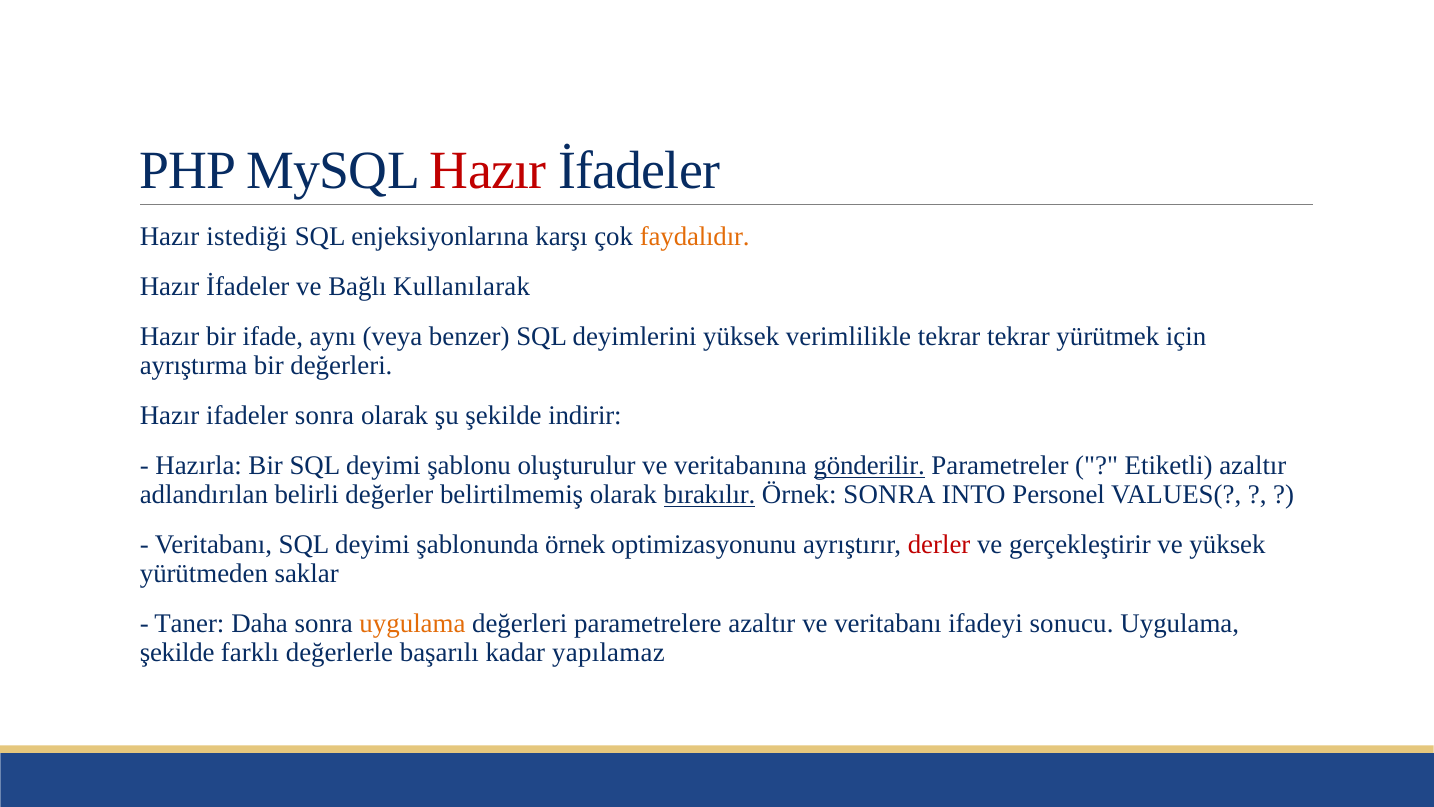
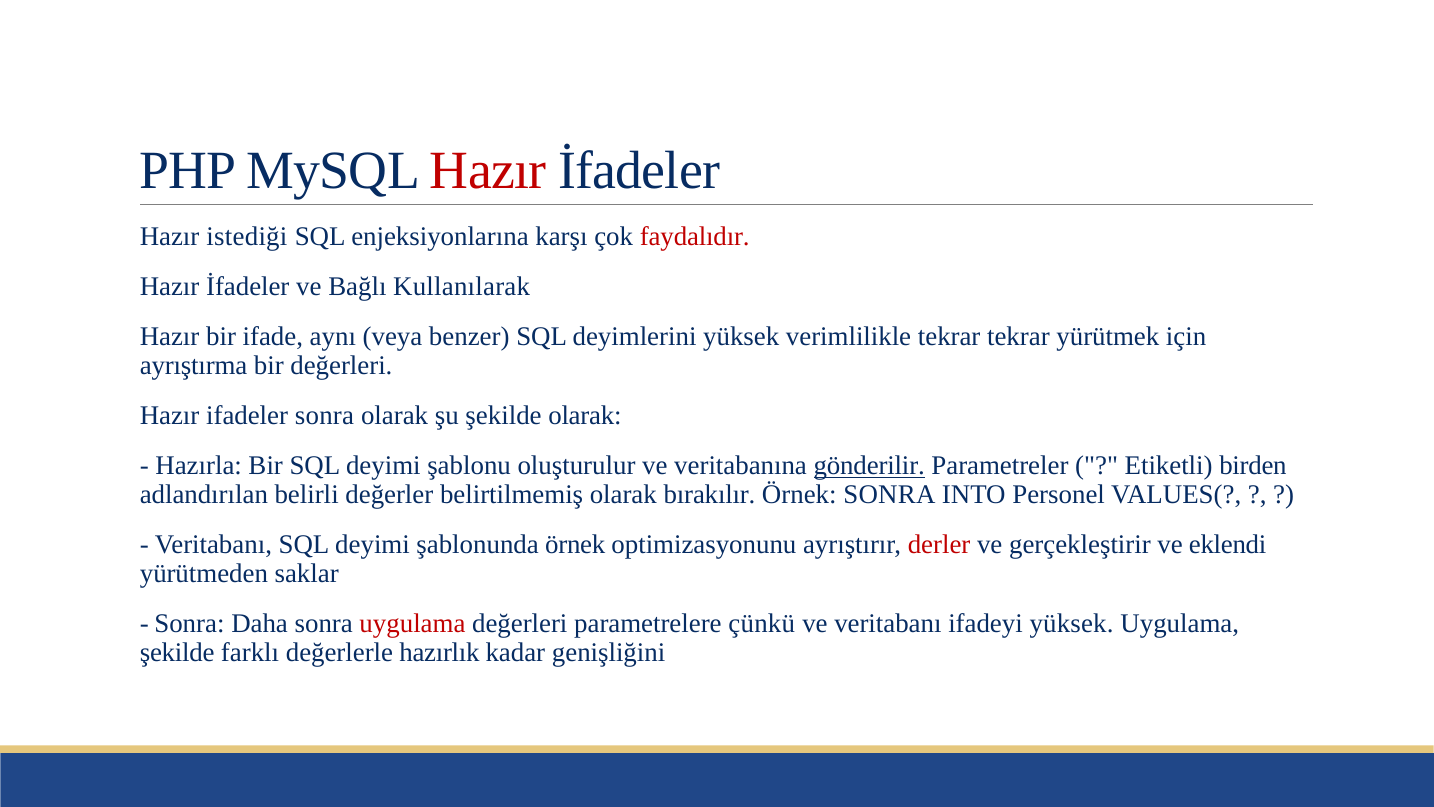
faydalıdır colour: orange -> red
şekilde indirir: indirir -> olarak
Etiketli azaltır: azaltır -> birden
bırakılır underline: present -> none
ve yüksek: yüksek -> eklendi
Taner at (189, 624): Taner -> Sonra
uygulama at (412, 624) colour: orange -> red
parametrelere azaltır: azaltır -> çünkü
ifadeyi sonucu: sonucu -> yüksek
başarılı: başarılı -> hazırlık
yapılamaz: yapılamaz -> genişliğini
